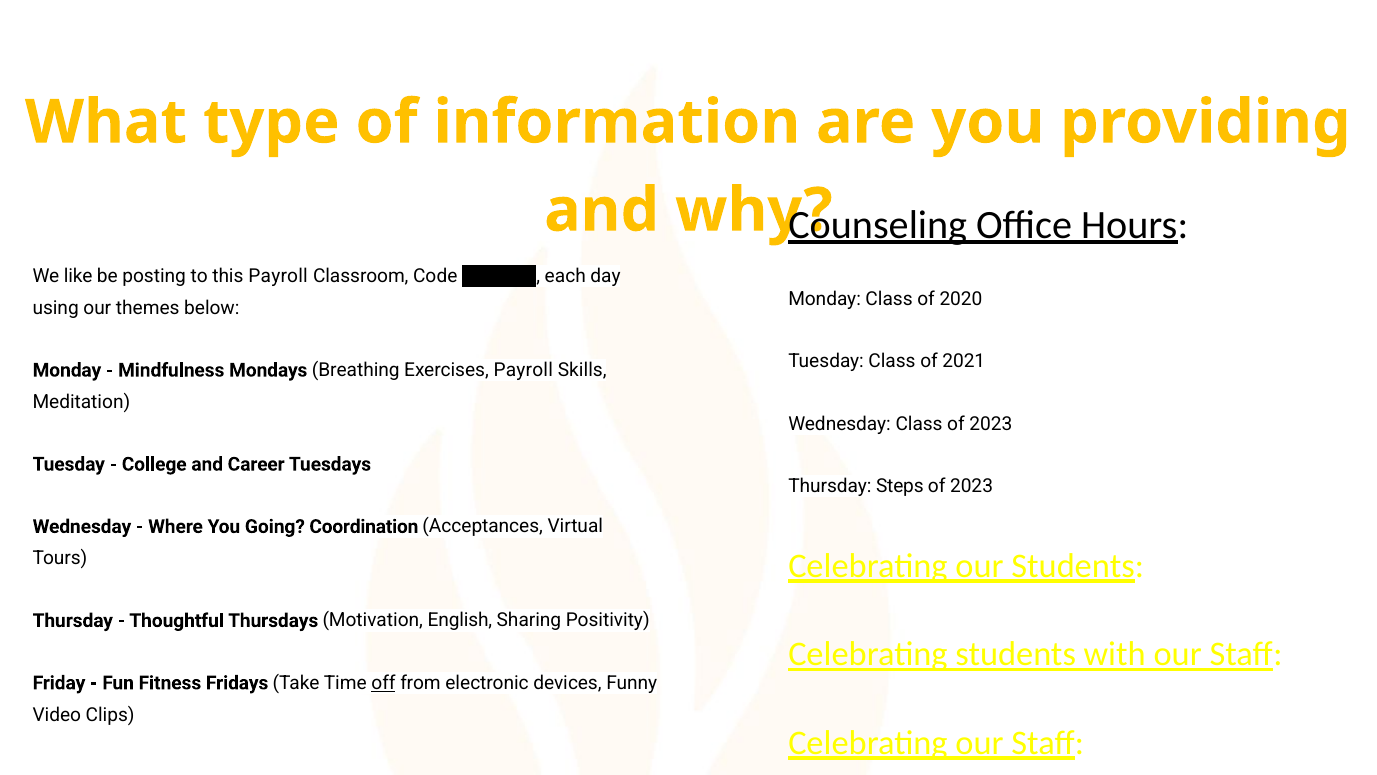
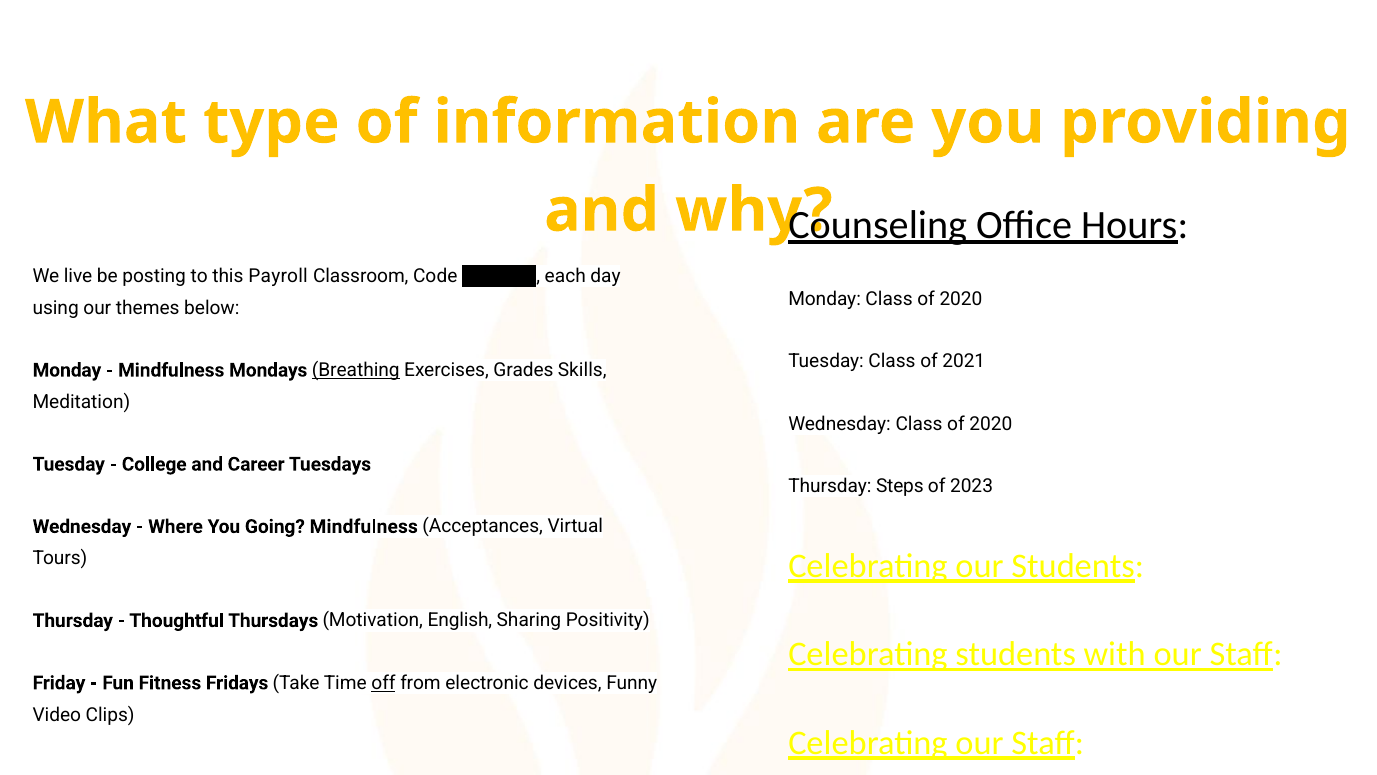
like: like -> live
Breathing underline: none -> present
Exercises Payroll: Payroll -> Grades
Wednesday Class of 2023: 2023 -> 2020
Going Coordination: Coordination -> Mindfulness
